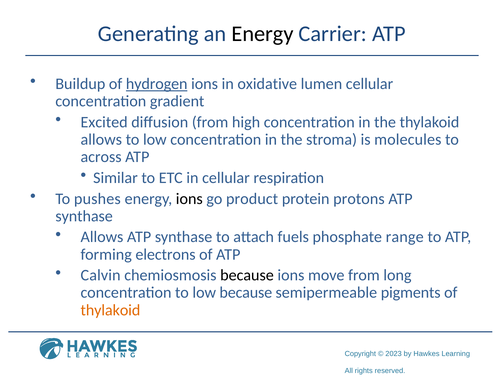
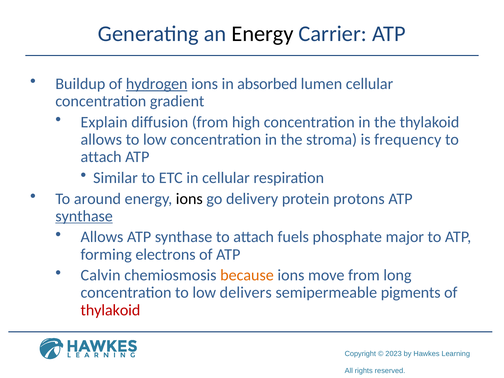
oxidative: oxidative -> absorbed
Excited: Excited -> Explain
molecules: molecules -> frequency
across at (101, 157): across -> attach
pushes: pushes -> around
product: product -> delivery
synthase at (84, 216) underline: none -> present
range: range -> major
because at (247, 275) colour: black -> orange
low because: because -> delivers
thylakoid at (110, 310) colour: orange -> red
